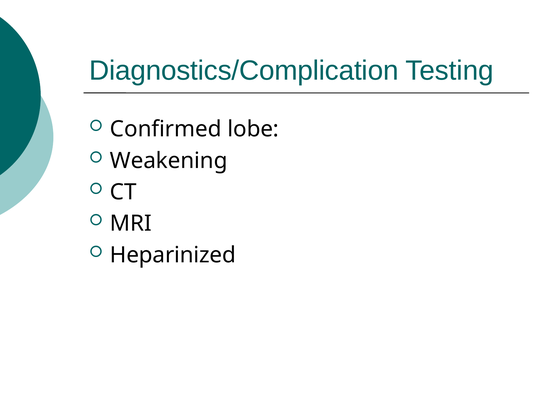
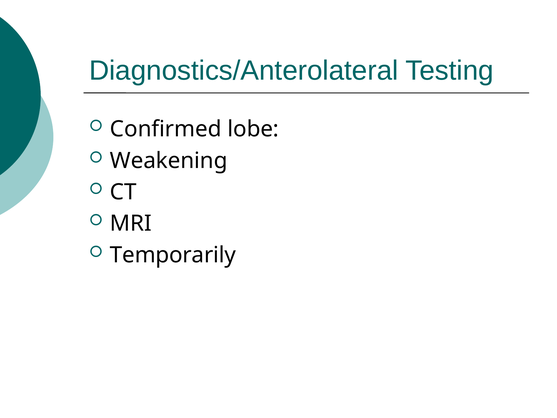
Diagnostics/Complication: Diagnostics/Complication -> Diagnostics/Anterolateral
Heparinized: Heparinized -> Temporarily
